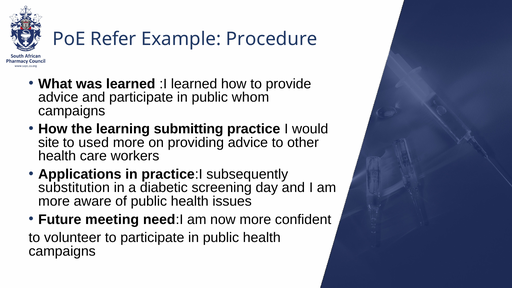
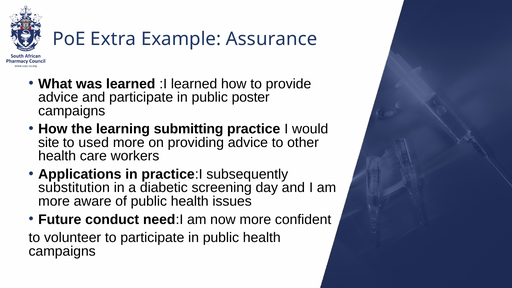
Refer: Refer -> Extra
Procedure: Procedure -> Assurance
whom: whom -> poster
meeting: meeting -> conduct
